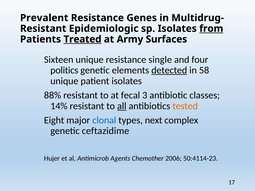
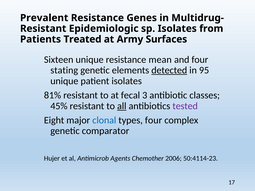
from underline: present -> none
Treated underline: present -> none
single: single -> mean
politics: politics -> stating
58: 58 -> 95
88%: 88% -> 81%
14%: 14% -> 45%
tested colour: orange -> purple
types next: next -> four
ceftazidime: ceftazidime -> comparator
